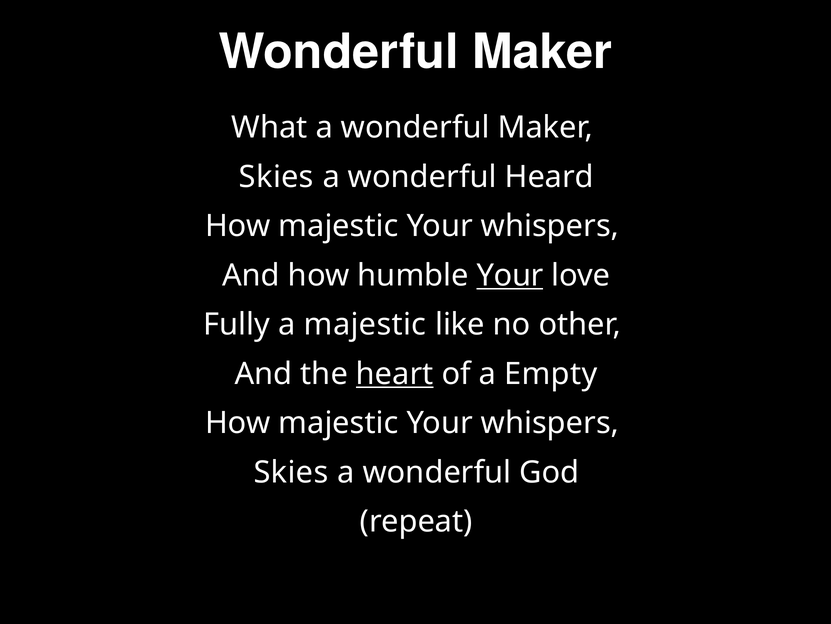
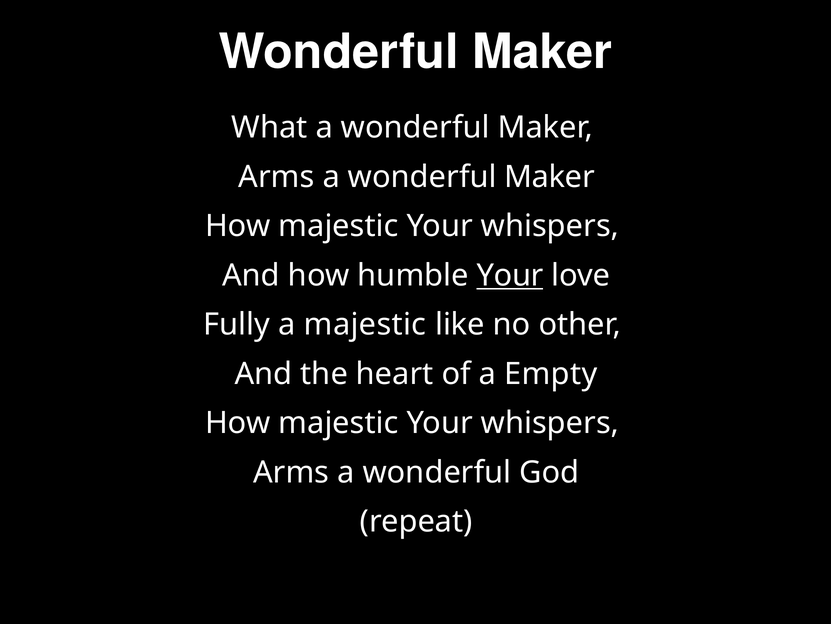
Skies at (276, 177): Skies -> Arms
Heard at (549, 177): Heard -> Maker
heart underline: present -> none
Skies at (291, 472): Skies -> Arms
